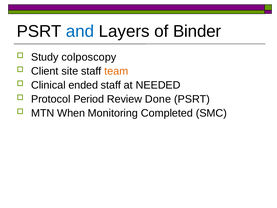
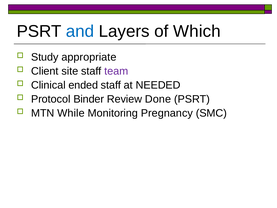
Binder: Binder -> Which
colposcopy: colposcopy -> appropriate
team colour: orange -> purple
Period: Period -> Binder
When: When -> While
Completed: Completed -> Pregnancy
